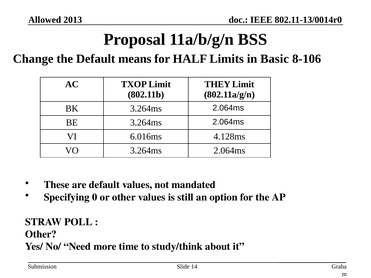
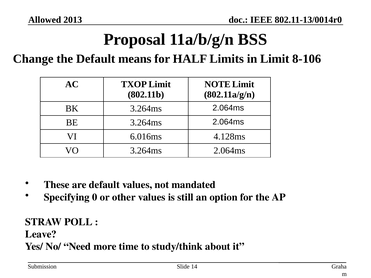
in Basic: Basic -> Limit
THEY: THEY -> NOTE
Other at (41, 234): Other -> Leave
